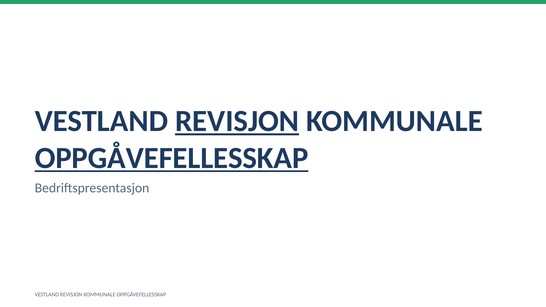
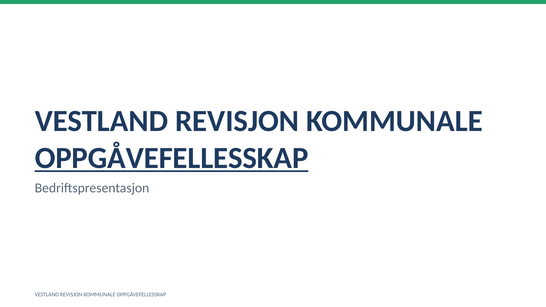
REVISJON at (237, 121) underline: present -> none
